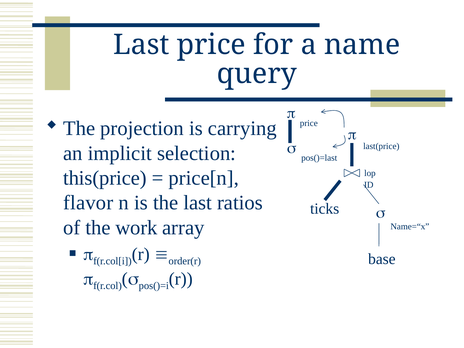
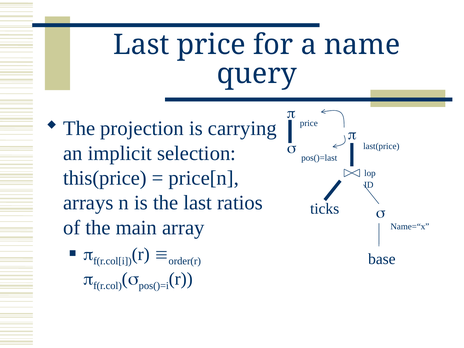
flavor: flavor -> arrays
work: work -> main
